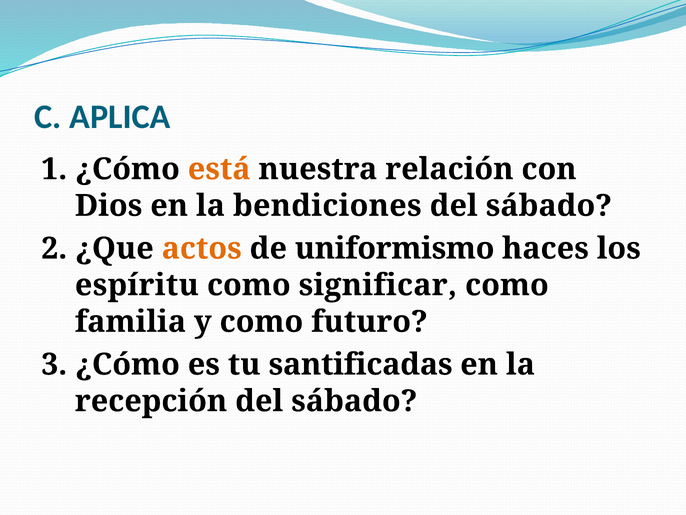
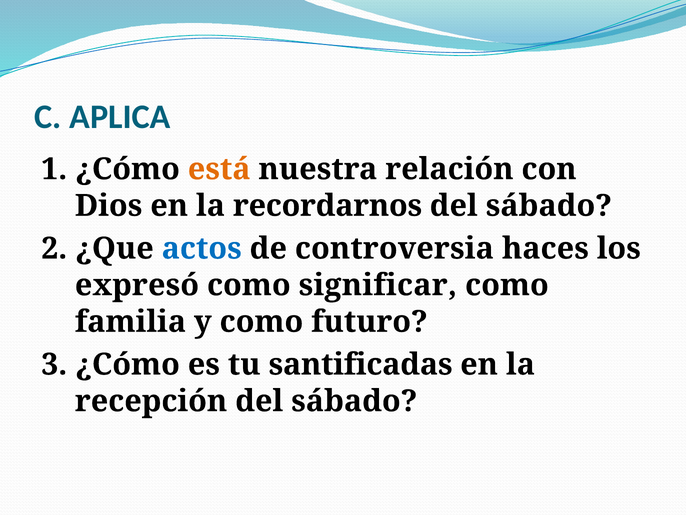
bendiciones: bendiciones -> recordarnos
actos colour: orange -> blue
uniformismo: uniformismo -> controversia
espíritu: espíritu -> expresó
